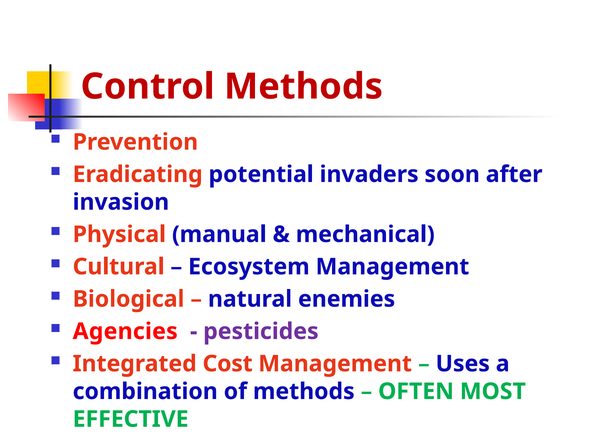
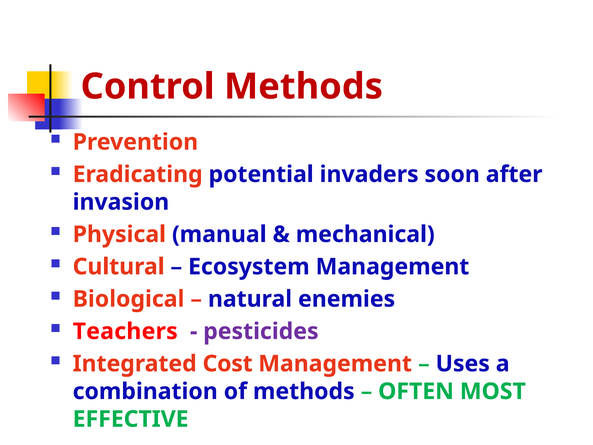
Agencies: Agencies -> Teachers
